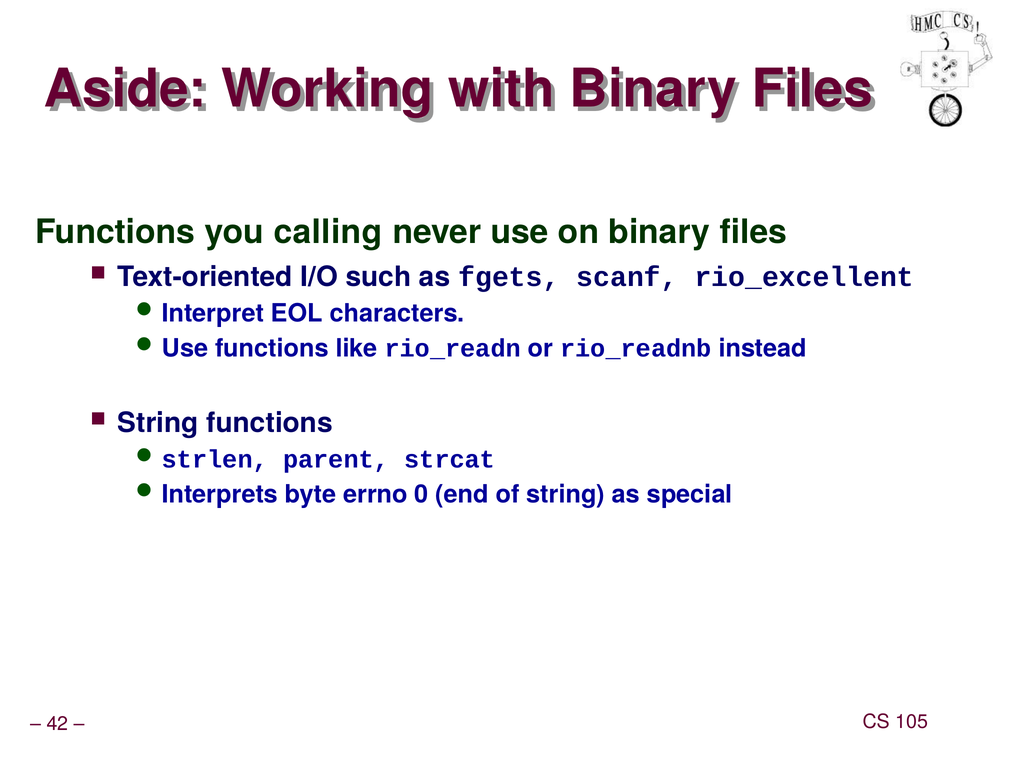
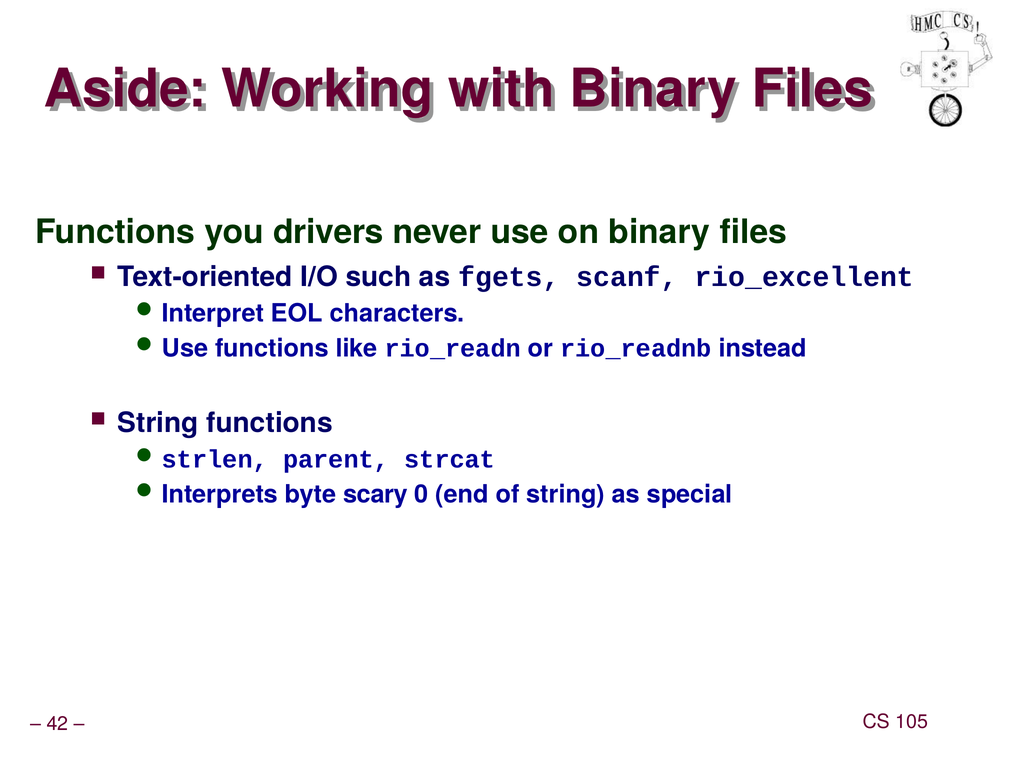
calling: calling -> drivers
errno: errno -> scary
